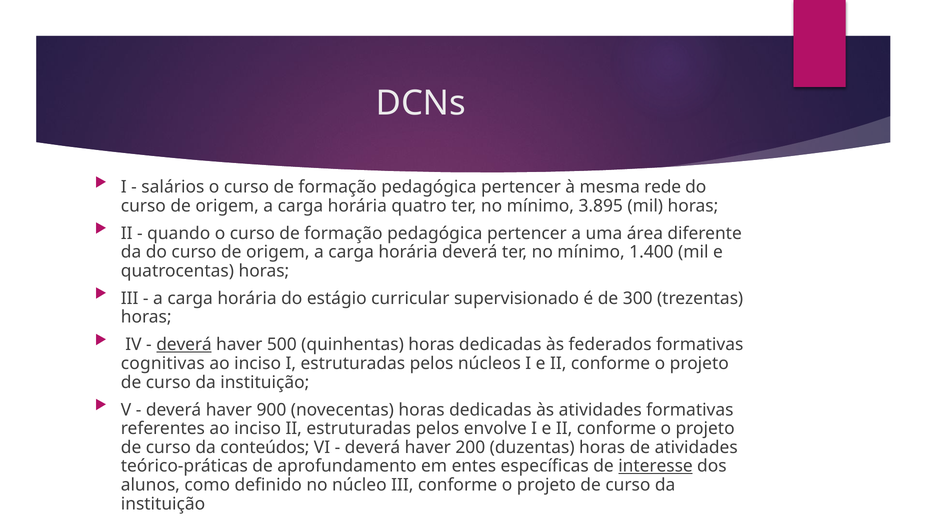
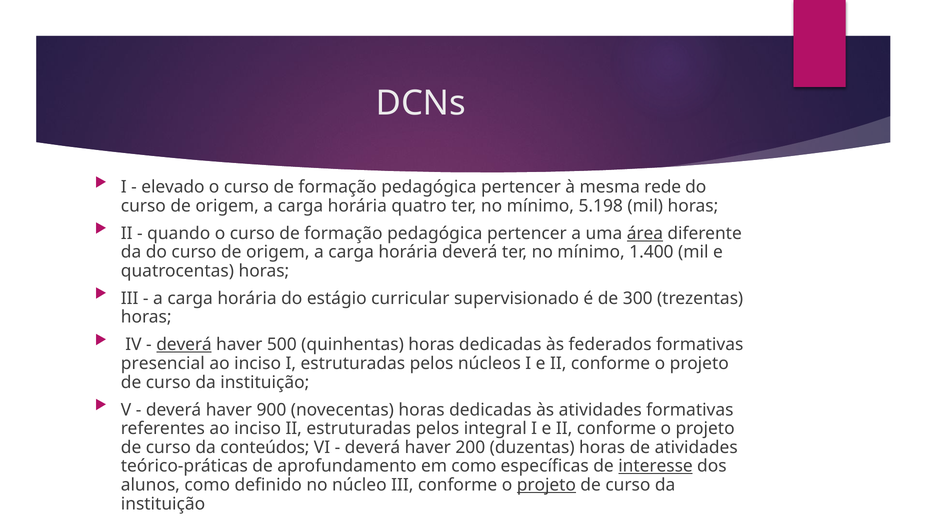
salários: salários -> elevado
3.895: 3.895 -> 5.198
área underline: none -> present
cognitivas: cognitivas -> presencial
envolve: envolve -> integral
em entes: entes -> como
projeto at (546, 484) underline: none -> present
